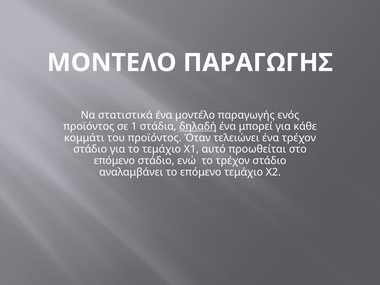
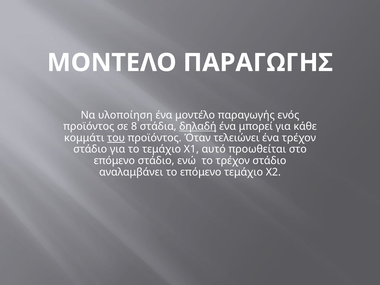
στατιστικά: στατιστικά -> υλοποίηση
1: 1 -> 8
του underline: none -> present
